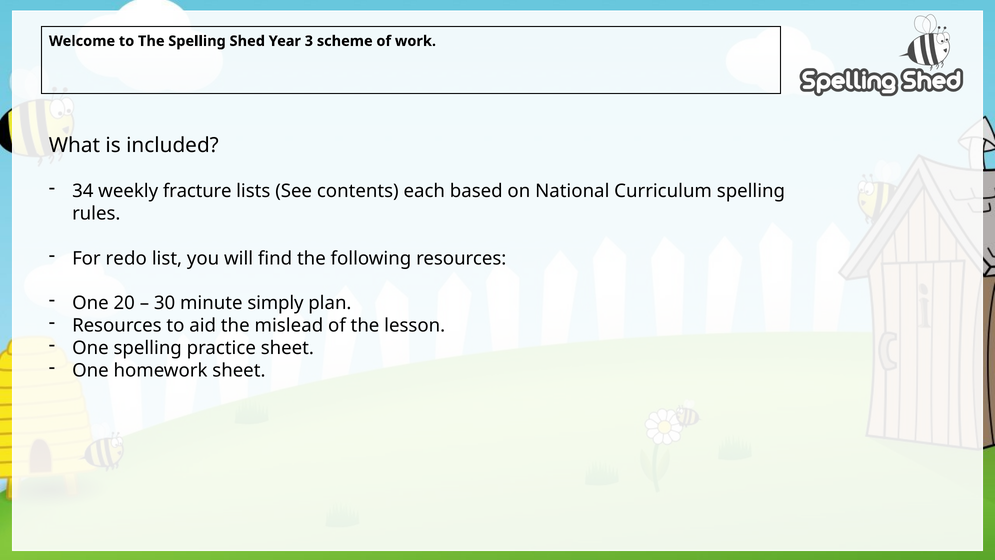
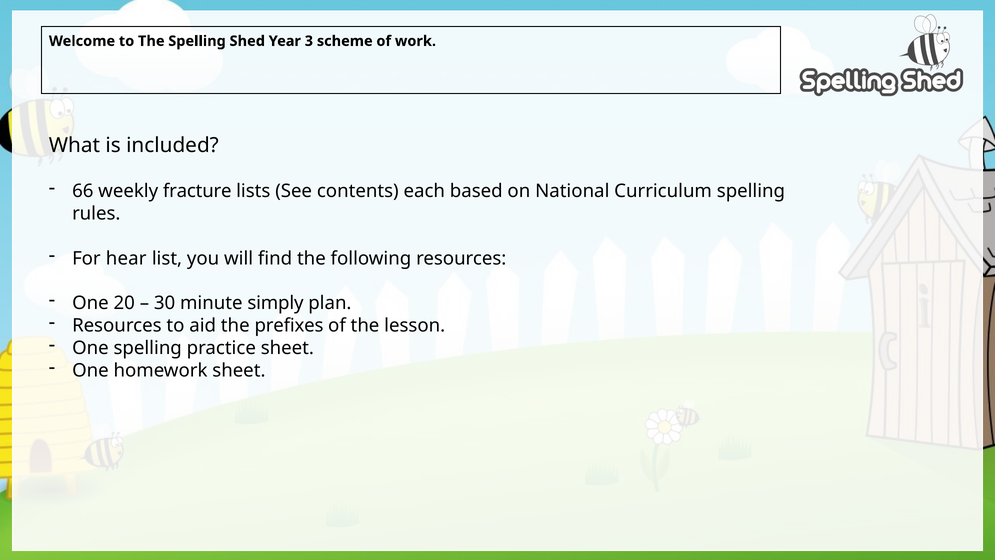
34: 34 -> 66
redo: redo -> hear
mislead: mislead -> prefixes
